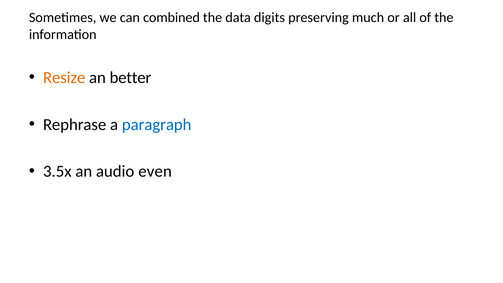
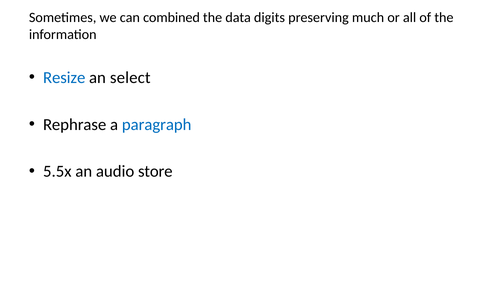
Resize colour: orange -> blue
better: better -> select
3.5x: 3.5x -> 5.5x
even: even -> store
